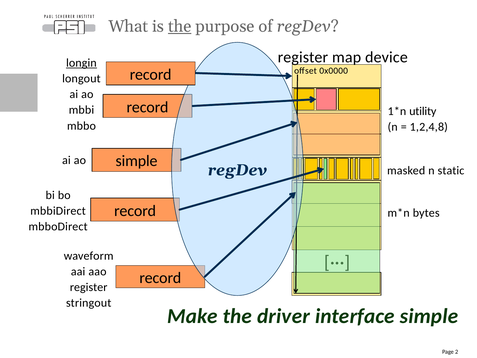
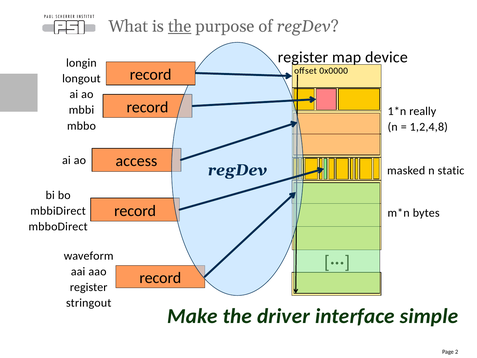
longin underline: present -> none
utility: utility -> really
simple at (136, 161): simple -> access
